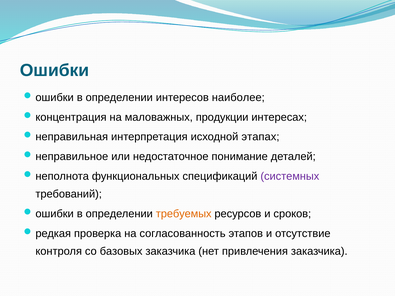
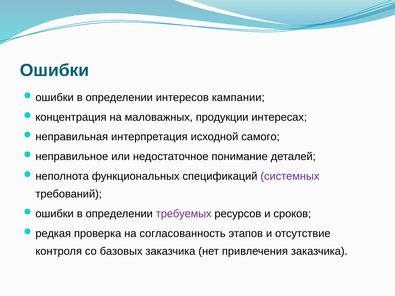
наиболее: наиболее -> кампании
этапах: этапах -> самого
требуемых colour: orange -> purple
